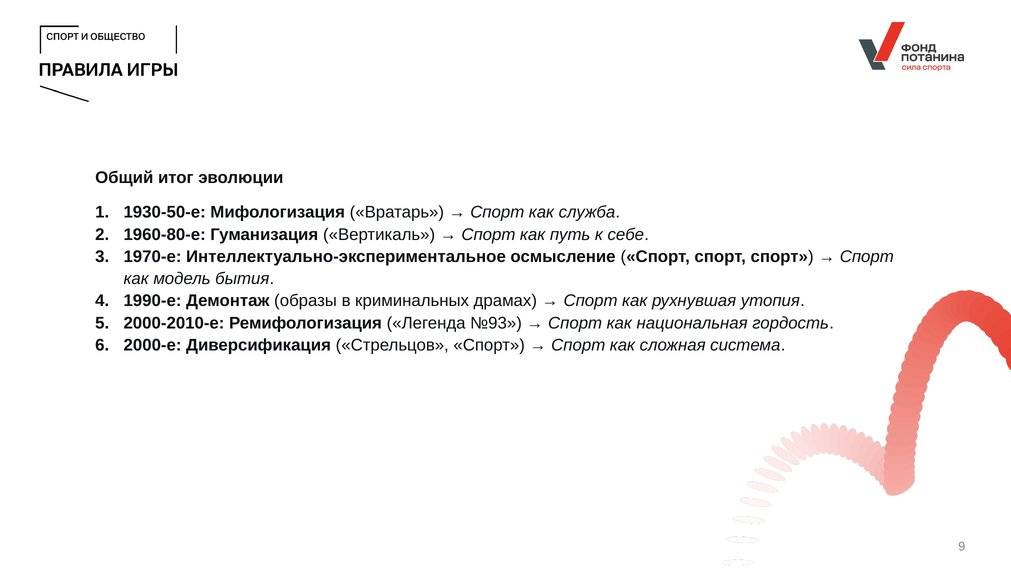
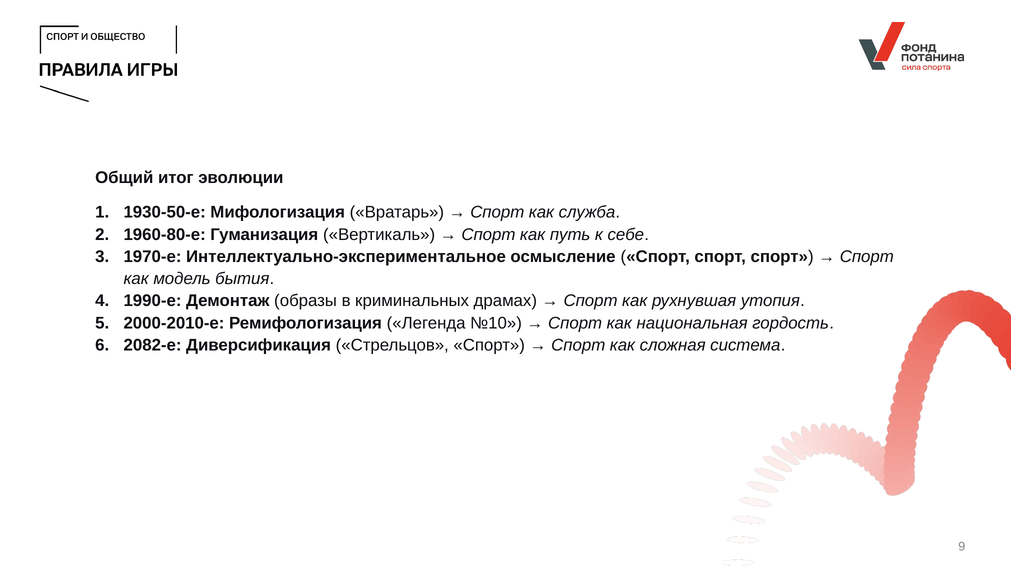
№93: №93 -> №10
2000-е: 2000-е -> 2082-е
